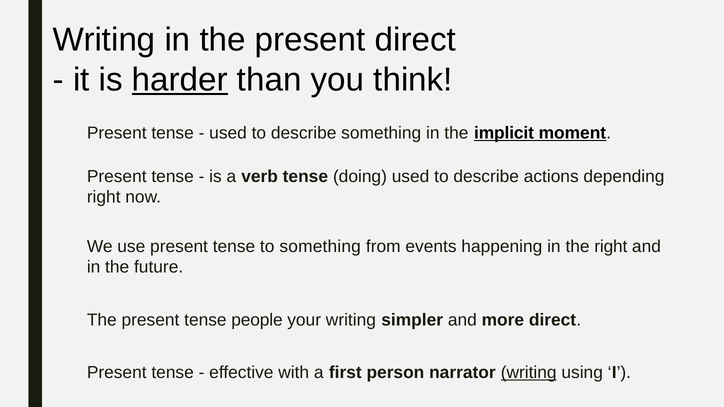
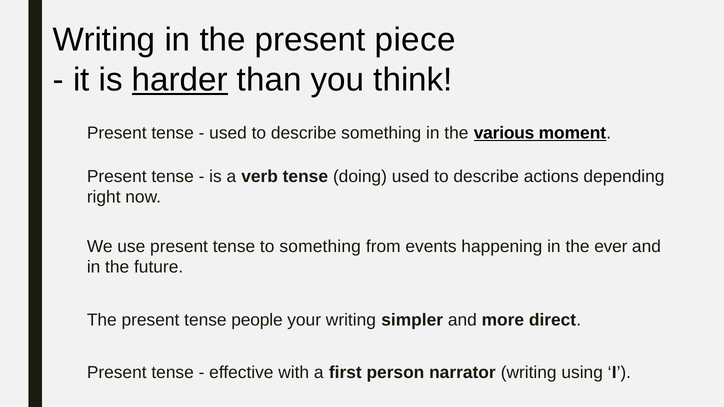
present direct: direct -> piece
implicit: implicit -> various
the right: right -> ever
writing at (529, 373) underline: present -> none
